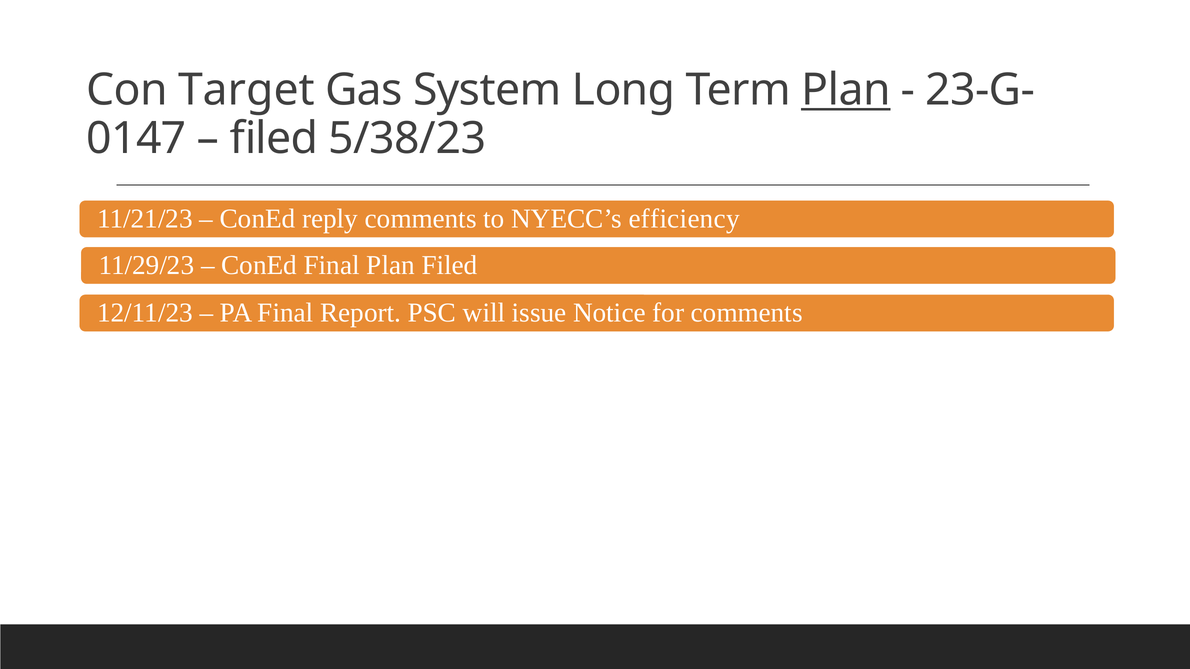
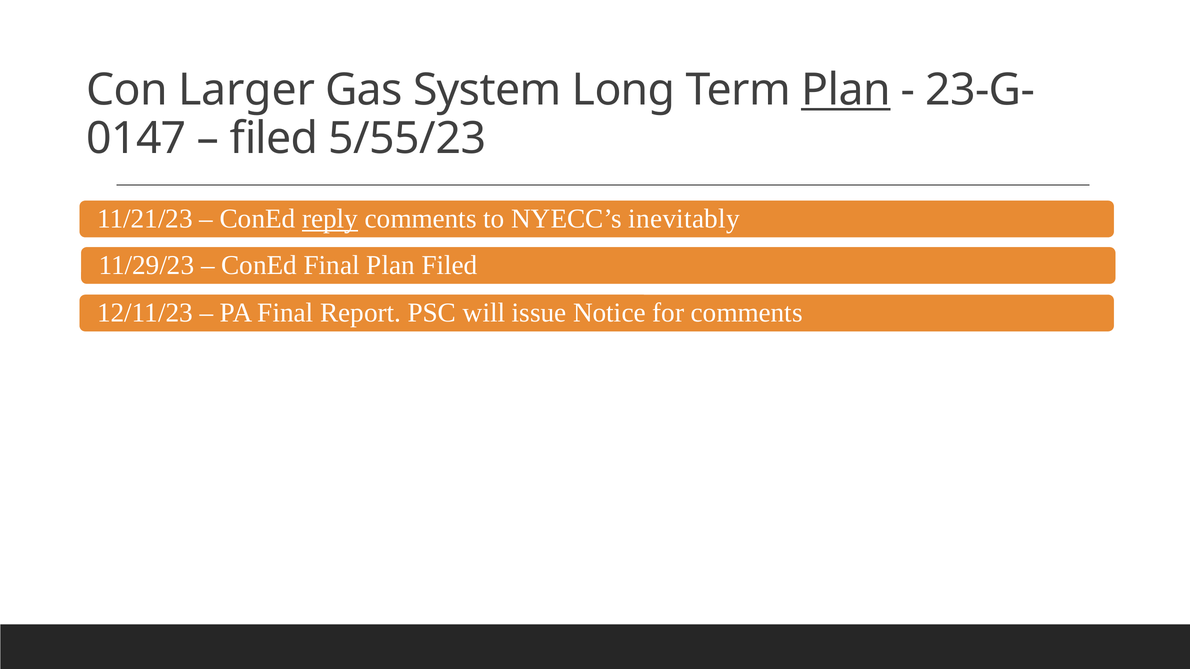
Con Target: Target -> Larger
5/38/23: 5/38/23 -> 5/55/23
reply underline: none -> present
NYECC’s efficiency: efficiency -> inevitably
